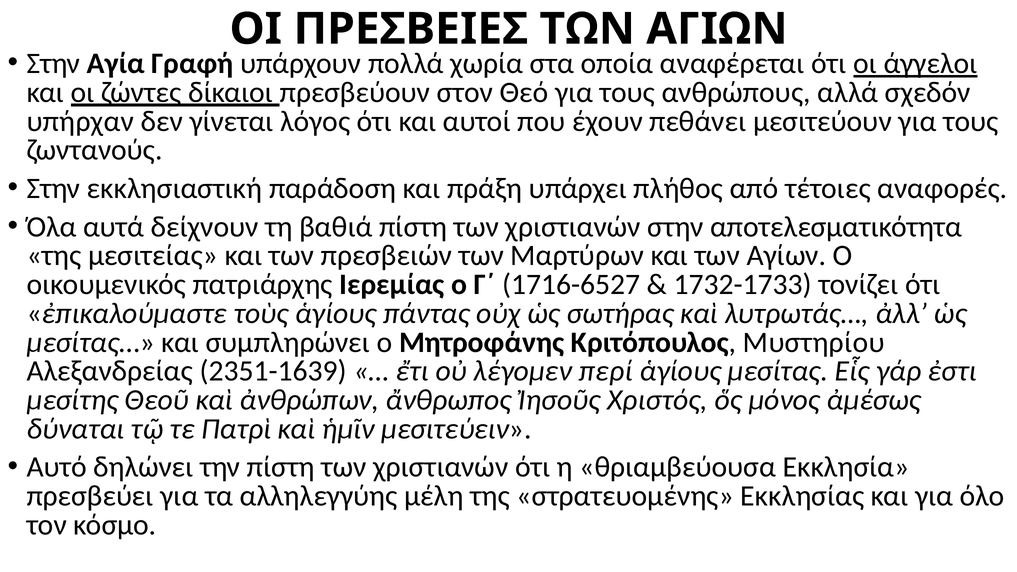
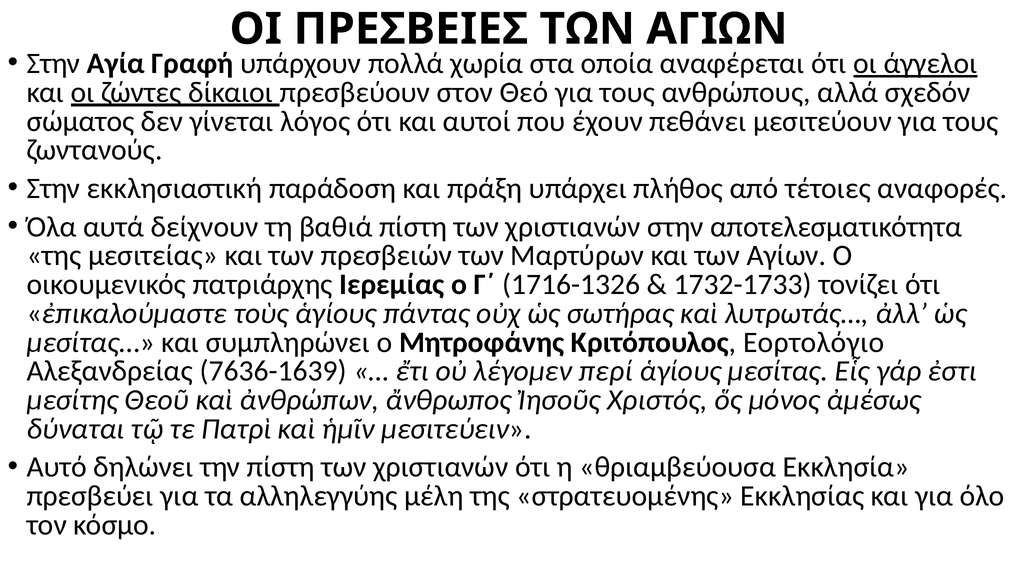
υπήρχαν: υπήρχαν -> σώματος
1716-6527: 1716-6527 -> 1716-1326
Μυστηρίου: Μυστηρίου -> Εορτολόγιο
2351-1639: 2351-1639 -> 7636-1639
